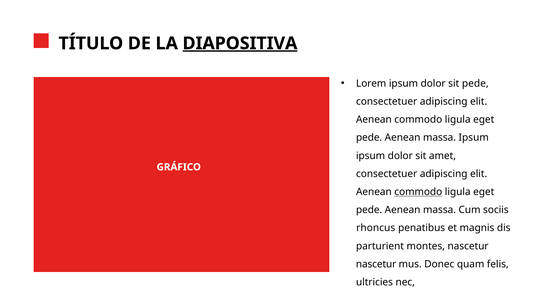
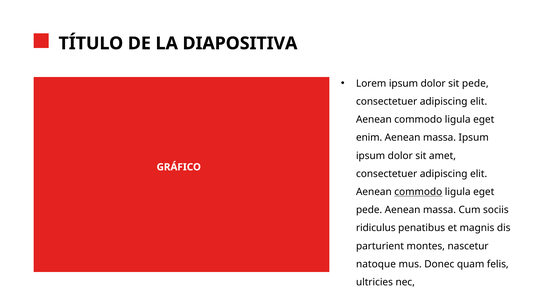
DIAPOSITIVA underline: present -> none
pede at (369, 138): pede -> enim
rhoncus: rhoncus -> ridiculus
nascetur at (376, 264): nascetur -> natoque
